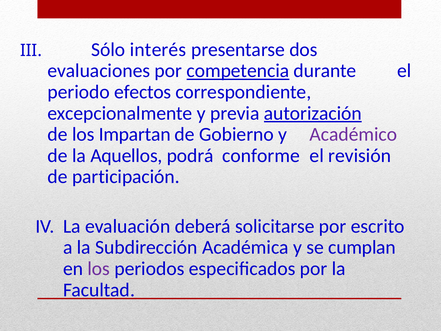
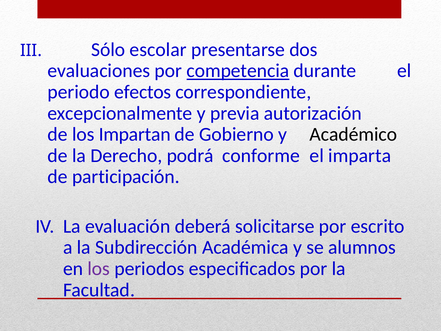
interés: interés -> escolar
autorización underline: present -> none
Académico colour: purple -> black
Aquellos: Aquellos -> Derecho
revisión: revisión -> imparta
cumplan: cumplan -> alumnos
